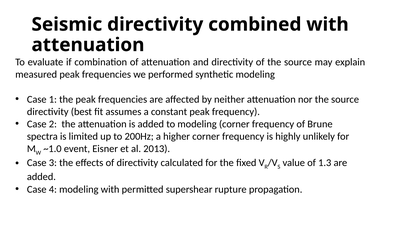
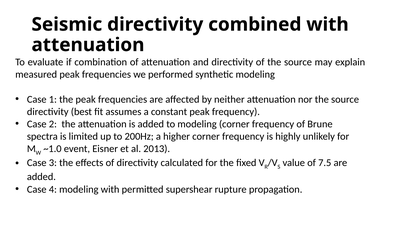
1.3: 1.3 -> 7.5
